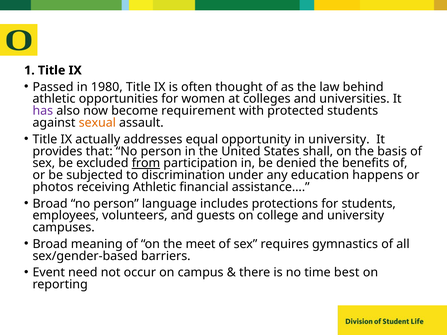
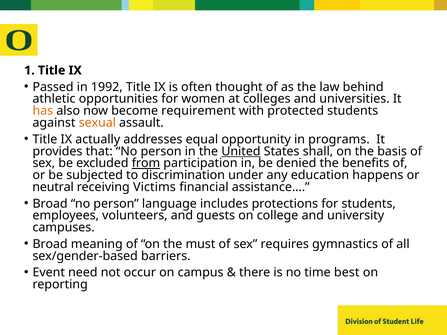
1980: 1980 -> 1992
has colour: purple -> orange
in university: university -> programs
United underline: none -> present
photos: photos -> neutral
receiving Athletic: Athletic -> Victims
meet: meet -> must
